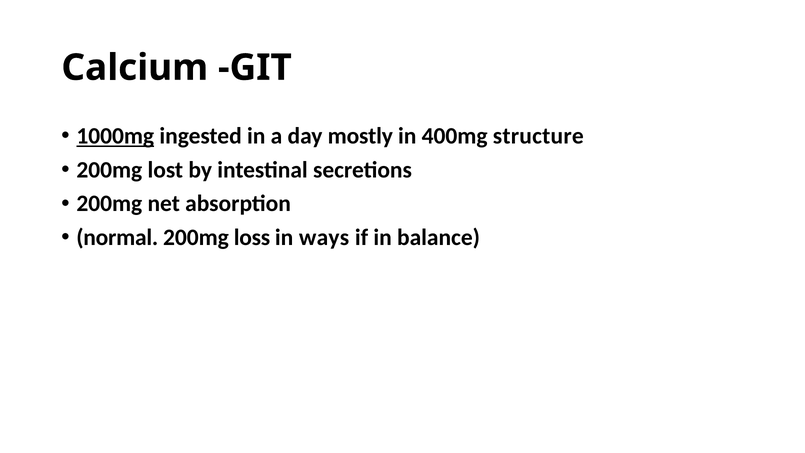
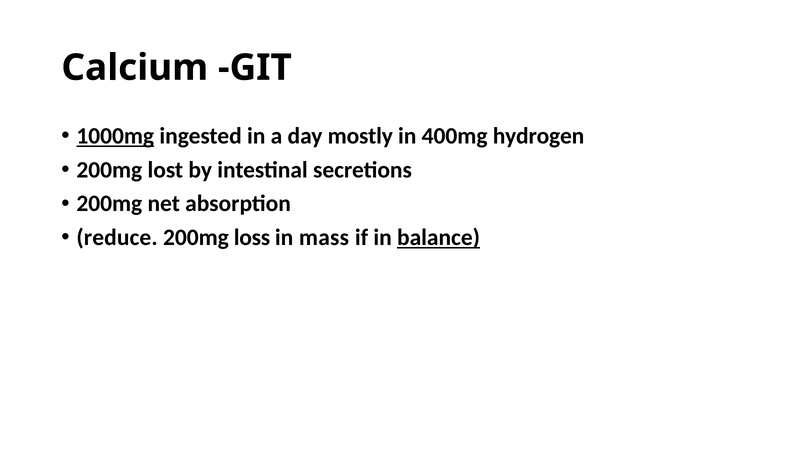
structure: structure -> hydrogen
normal: normal -> reduce
ways: ways -> mass
balance underline: none -> present
